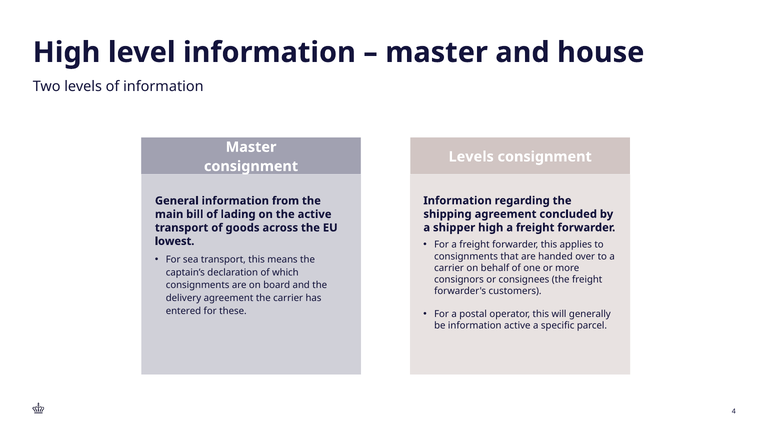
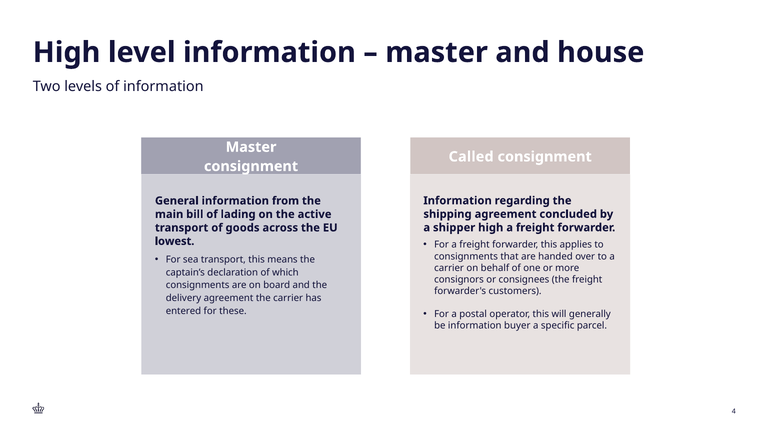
Levels at (471, 157): Levels -> Called
information active: active -> buyer
